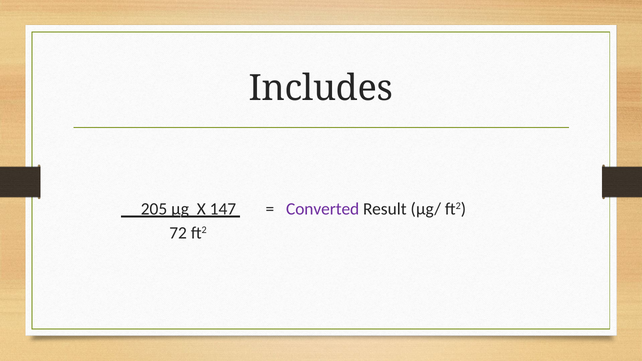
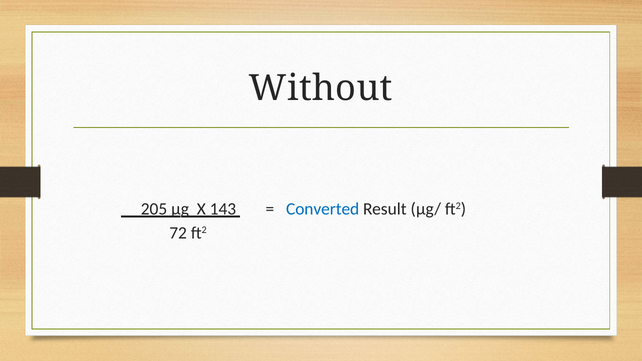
Includes: Includes -> Without
147: 147 -> 143
Converted colour: purple -> blue
